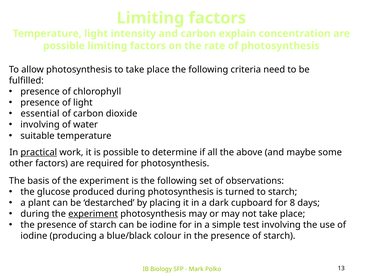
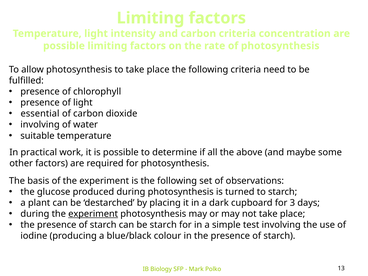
carbon explain: explain -> criteria
practical underline: present -> none
8: 8 -> 3
be iodine: iodine -> starch
